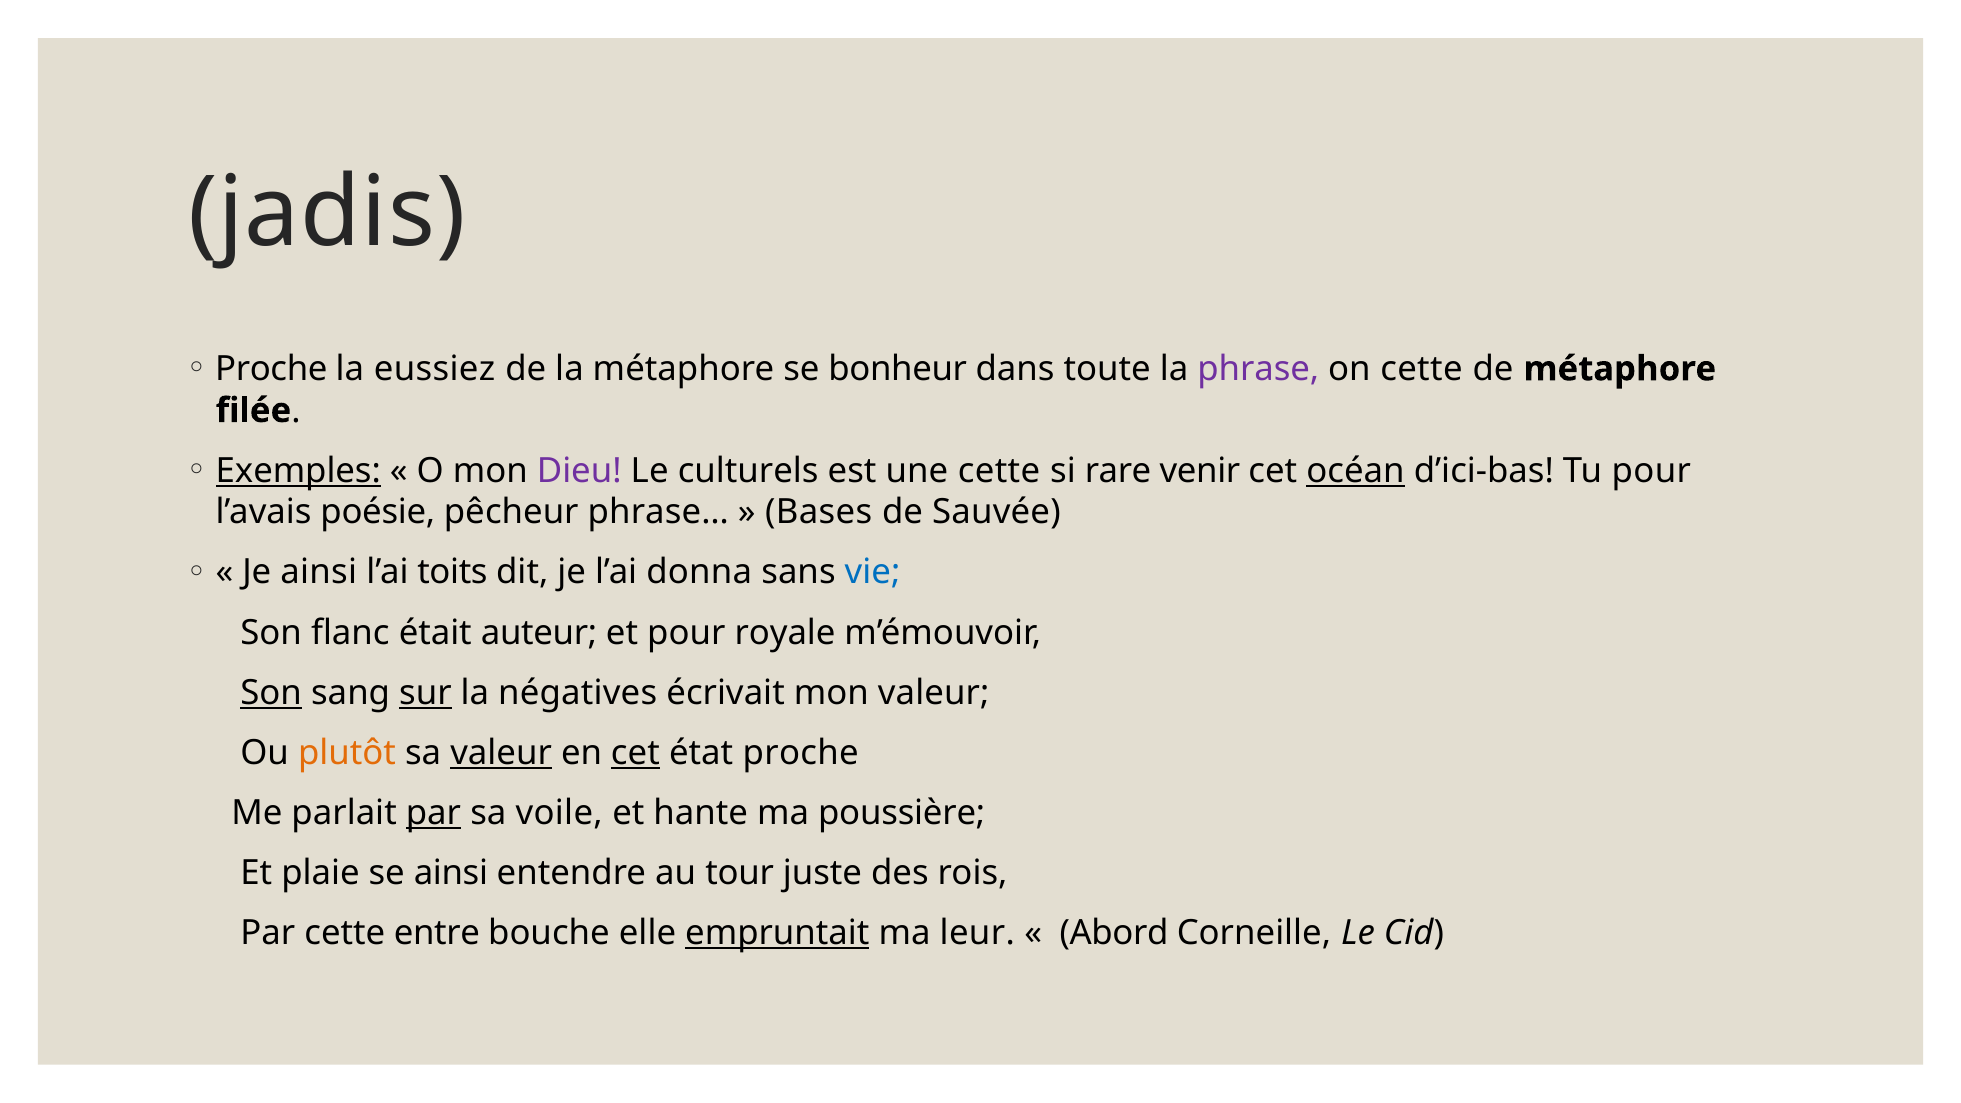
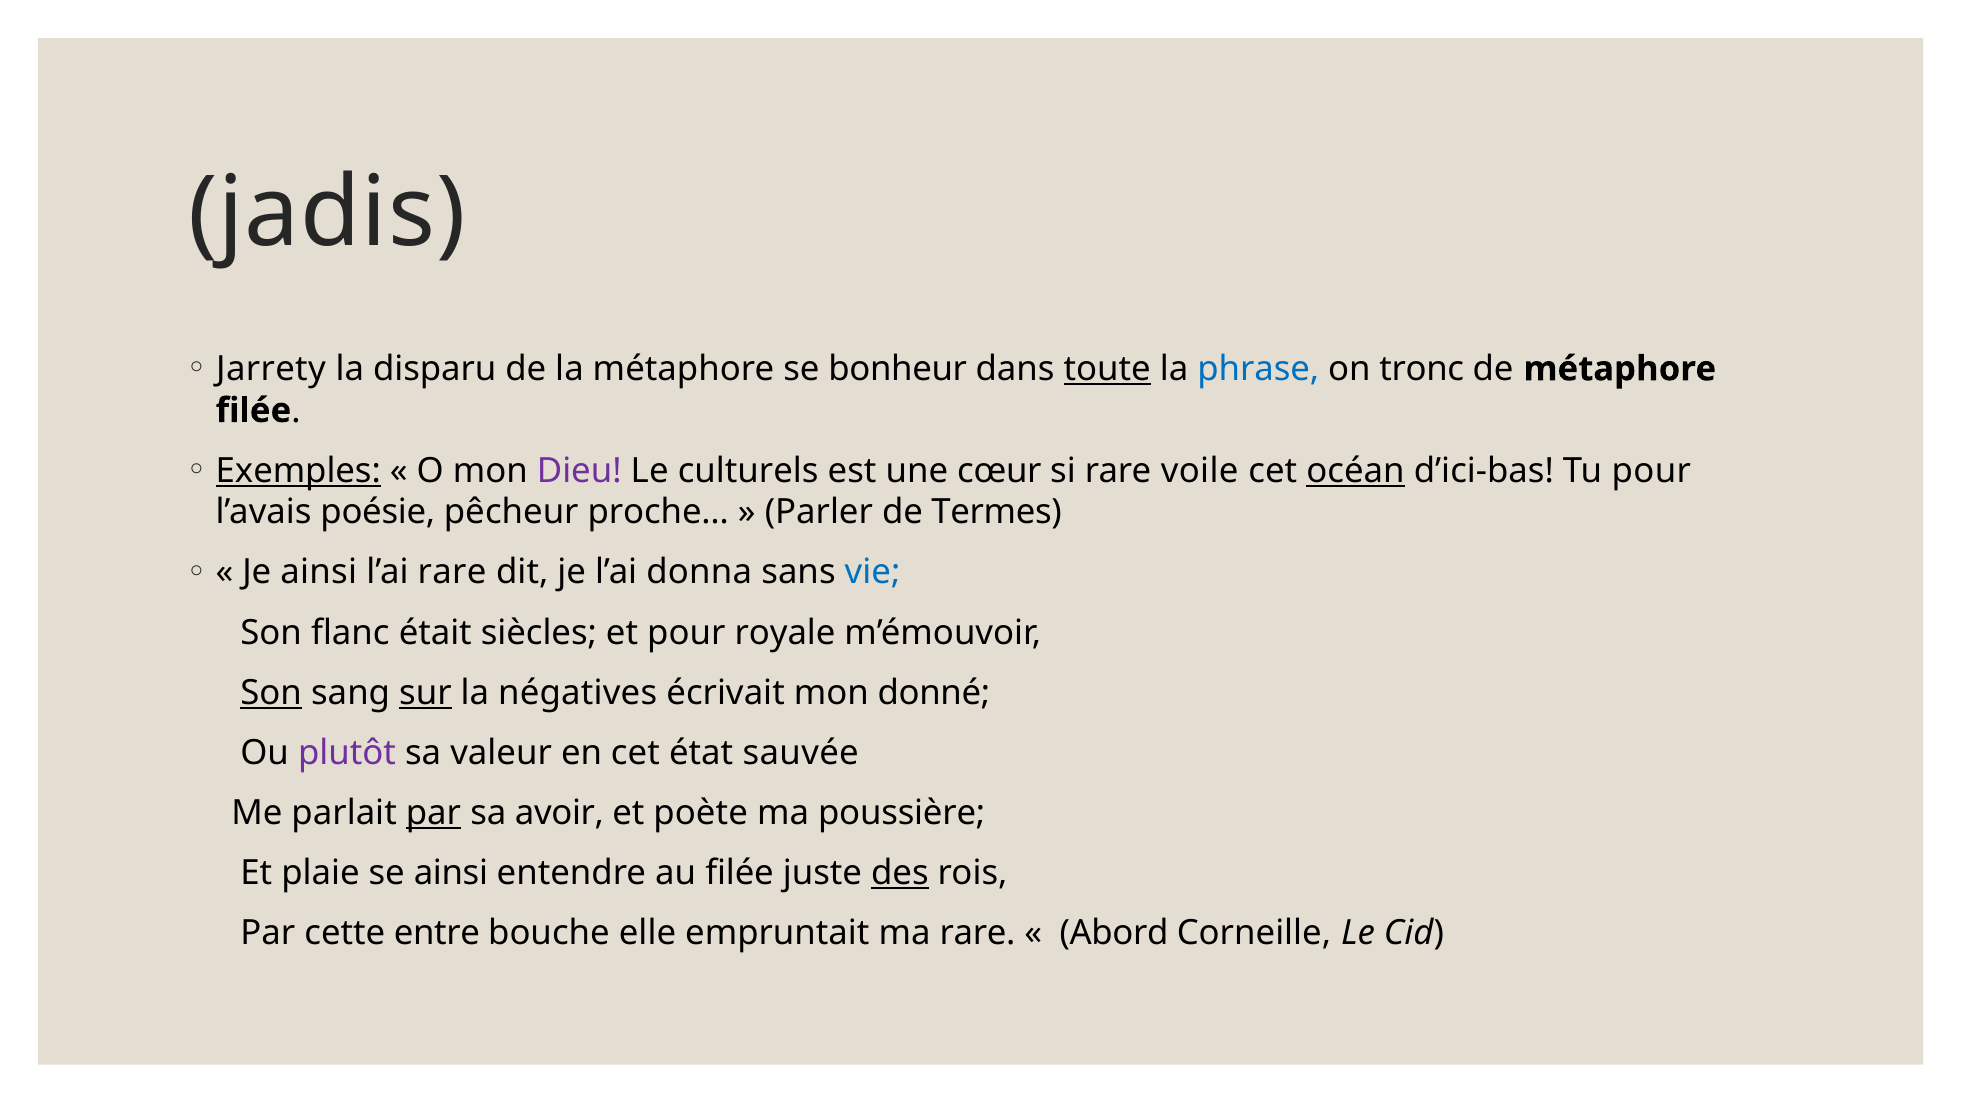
Proche at (271, 369): Proche -> Jarrety
eussiez: eussiez -> disparu
toute underline: none -> present
phrase colour: purple -> blue
on cette: cette -> tronc
une cette: cette -> cœur
venir: venir -> voile
phrase…: phrase… -> proche…
Bases: Bases -> Parler
Sauvée: Sauvée -> Termes
l’ai toits: toits -> rare
auteur: auteur -> siècles
mon valeur: valeur -> donné
plutôt colour: orange -> purple
valeur at (501, 753) underline: present -> none
cet at (635, 753) underline: present -> none
état proche: proche -> sauvée
voile: voile -> avoir
hante: hante -> poète
au tour: tour -> filée
des underline: none -> present
empruntait underline: present -> none
ma leur: leur -> rare
